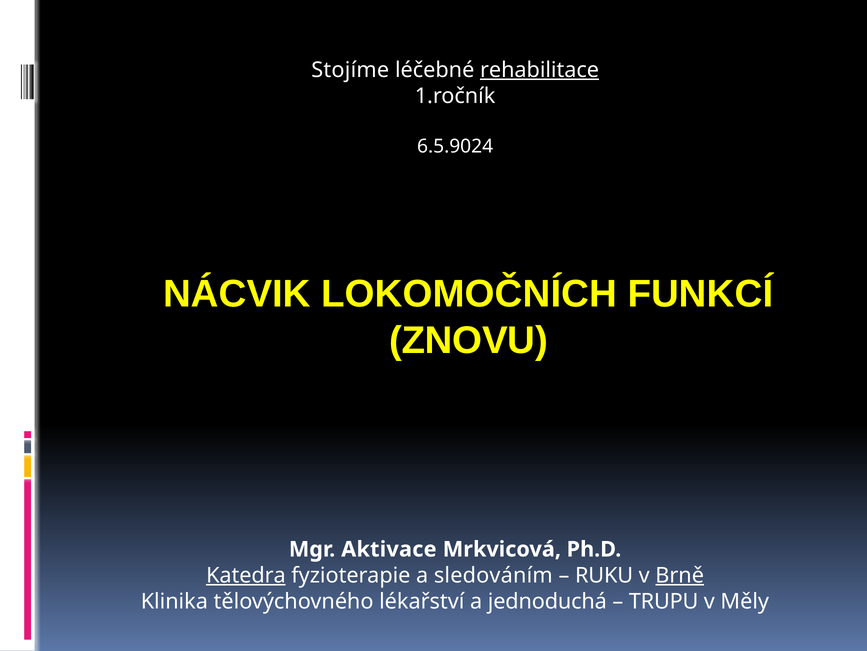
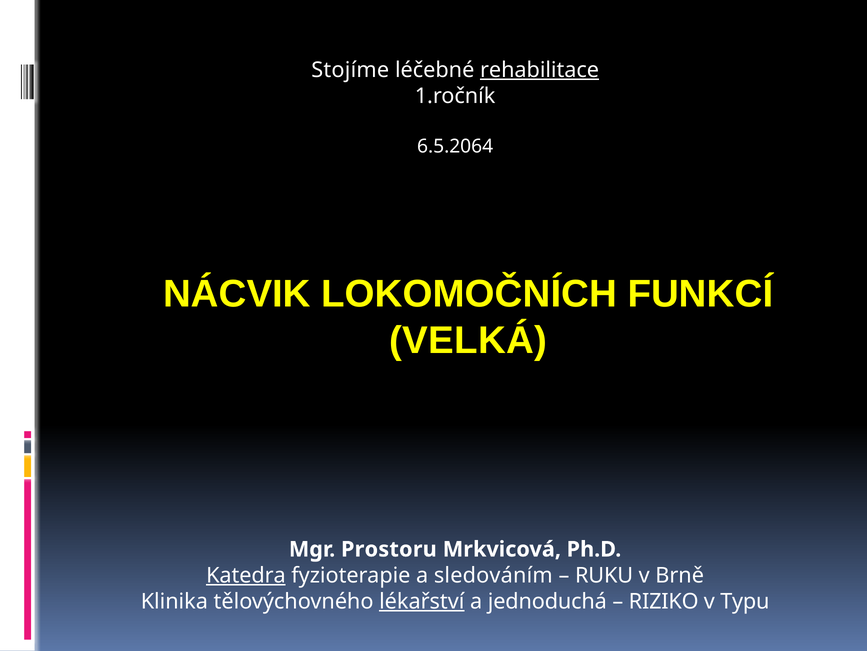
6.5.9024: 6.5.9024 -> 6.5.2064
ZNOVU: ZNOVU -> VELKÁ
Aktivace: Aktivace -> Prostoru
Brně underline: present -> none
lékařství underline: none -> present
TRUPU: TRUPU -> RIZIKO
Měly: Měly -> Typu
